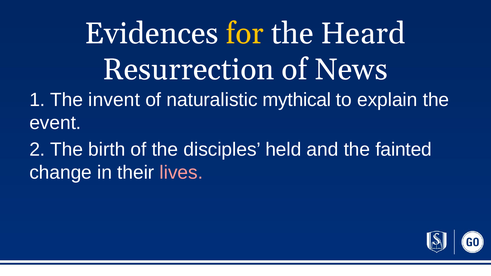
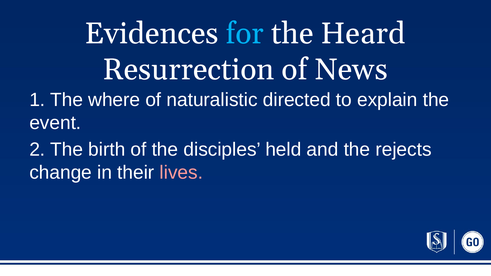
for colour: yellow -> light blue
invent: invent -> where
mythical: mythical -> directed
fainted: fainted -> rejects
